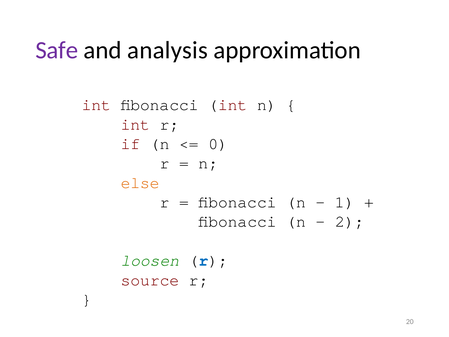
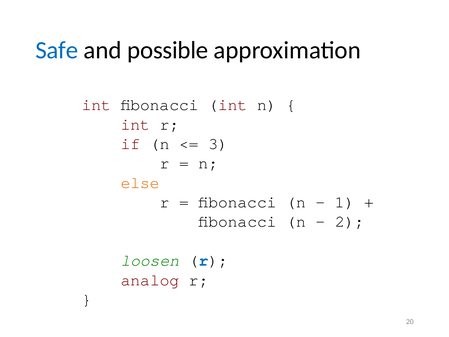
Safe colour: purple -> blue
analysis: analysis -> possible
0: 0 -> 3
source: source -> analog
